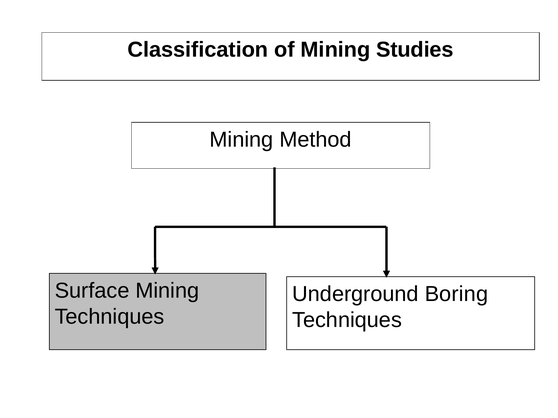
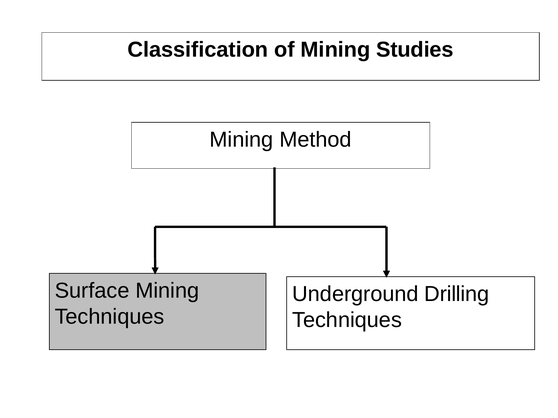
Boring: Boring -> Drilling
